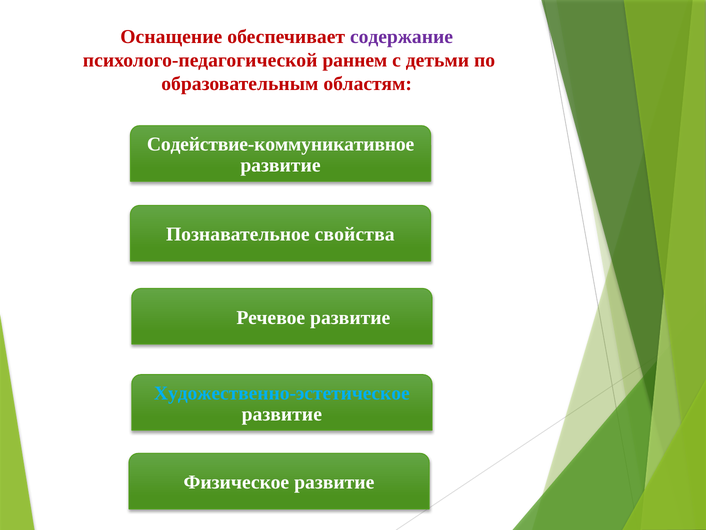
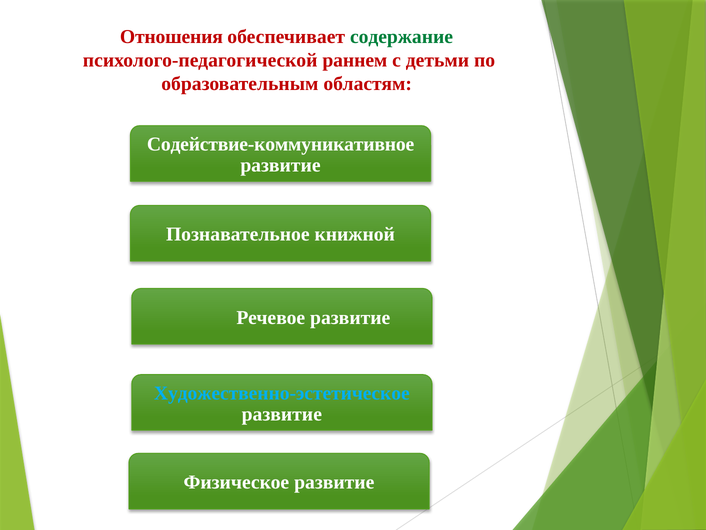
Оснащение: Оснащение -> Отношения
содержание colour: purple -> green
свойства: свойства -> книжной
